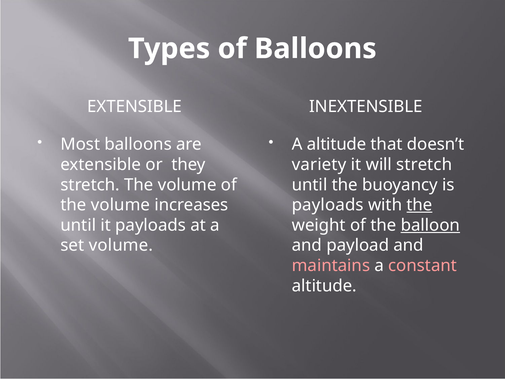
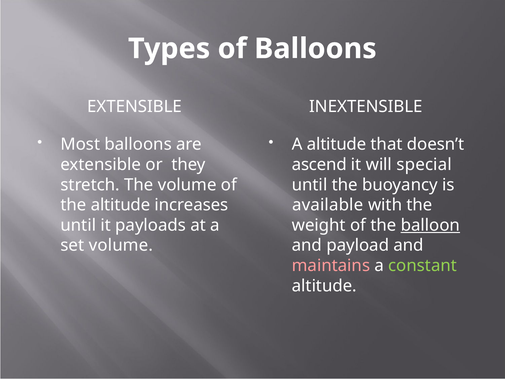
variety: variety -> ascend
will stretch: stretch -> special
volume at (120, 205): volume -> altitude
payloads at (328, 205): payloads -> available
the at (419, 205) underline: present -> none
constant colour: pink -> light green
